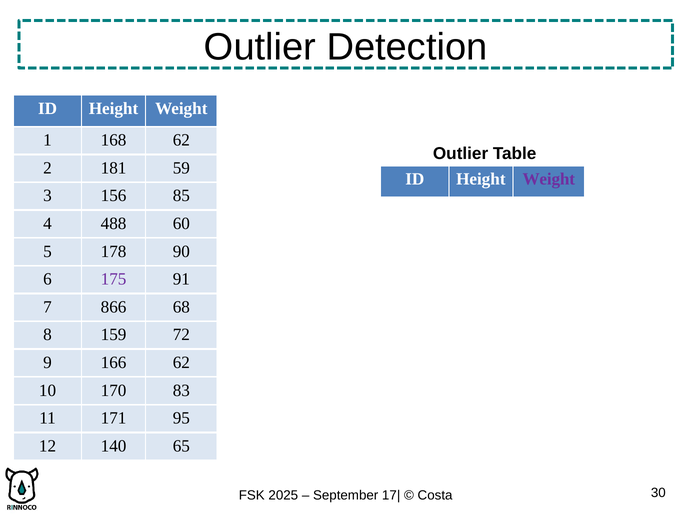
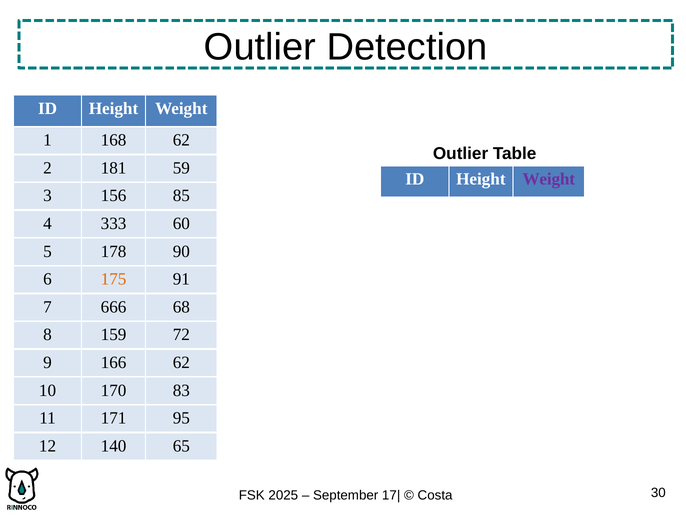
488: 488 -> 333
175 colour: purple -> orange
866: 866 -> 666
